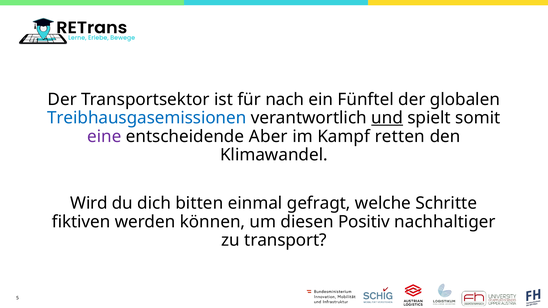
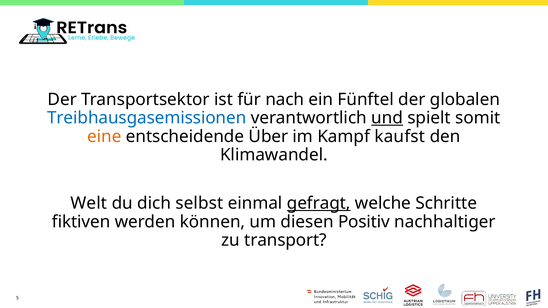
eine colour: purple -> orange
Aber: Aber -> Über
retten: retten -> kaufst
Wird: Wird -> Welt
bitten: bitten -> selbst
gefragt underline: none -> present
